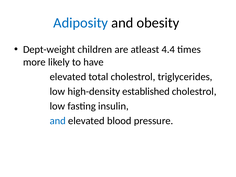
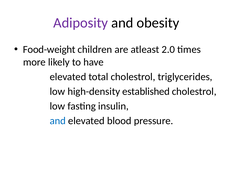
Adiposity colour: blue -> purple
Dept-weight: Dept-weight -> Food-weight
4.4: 4.4 -> 2.0
